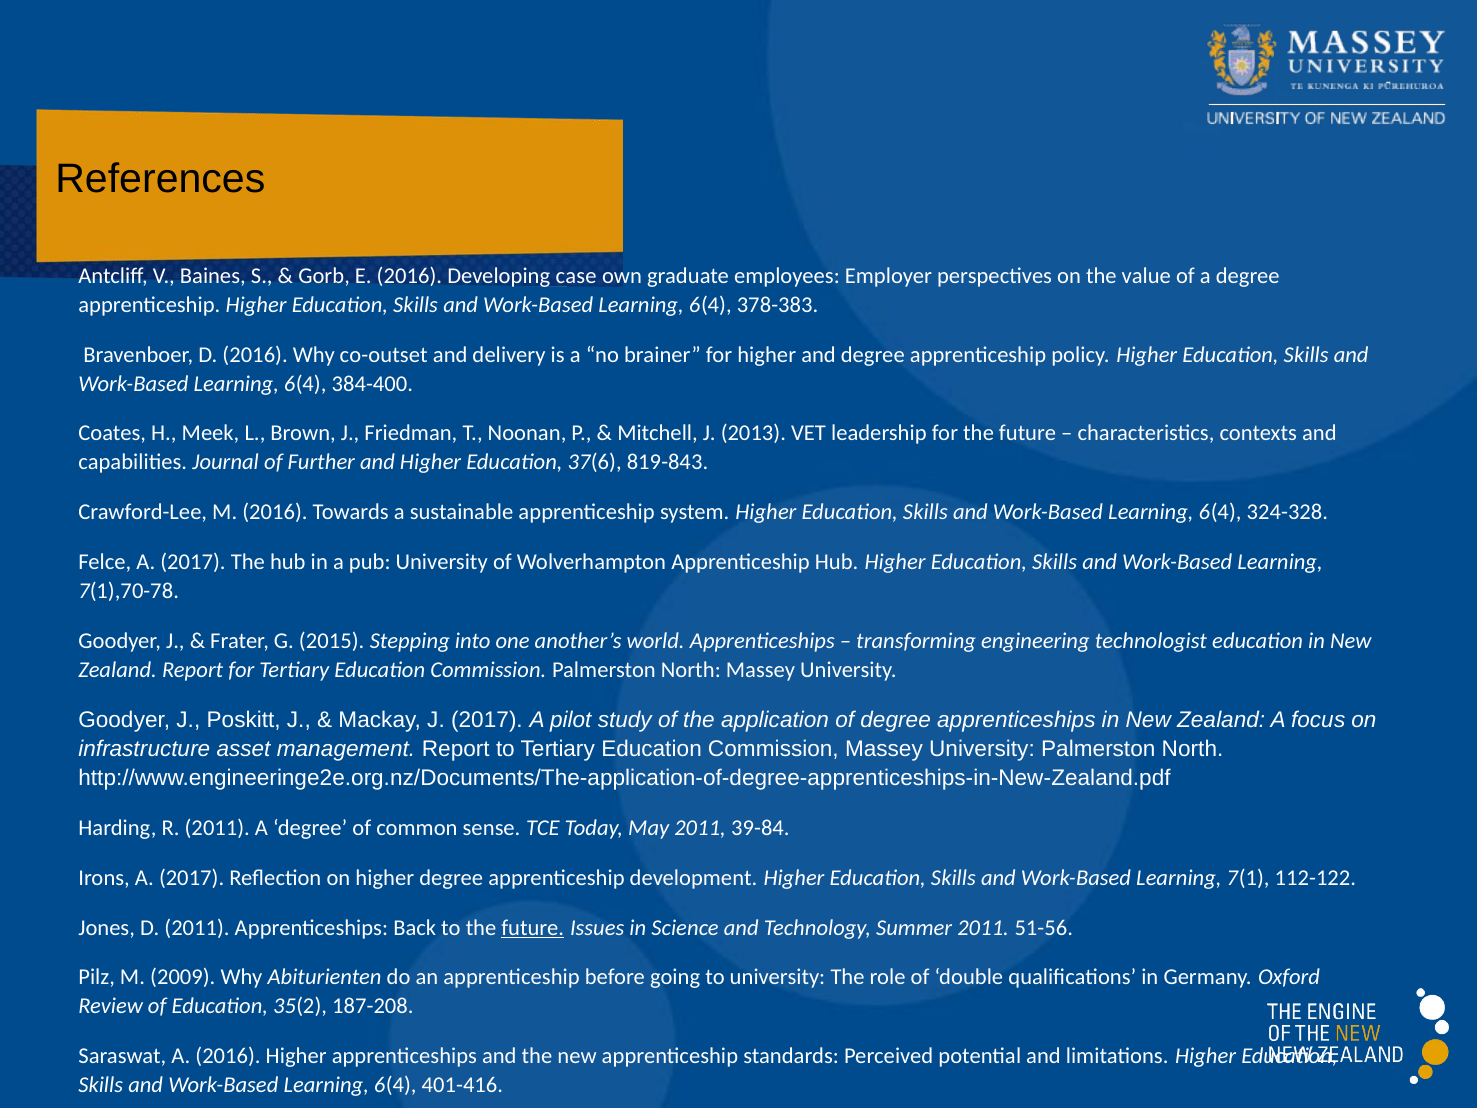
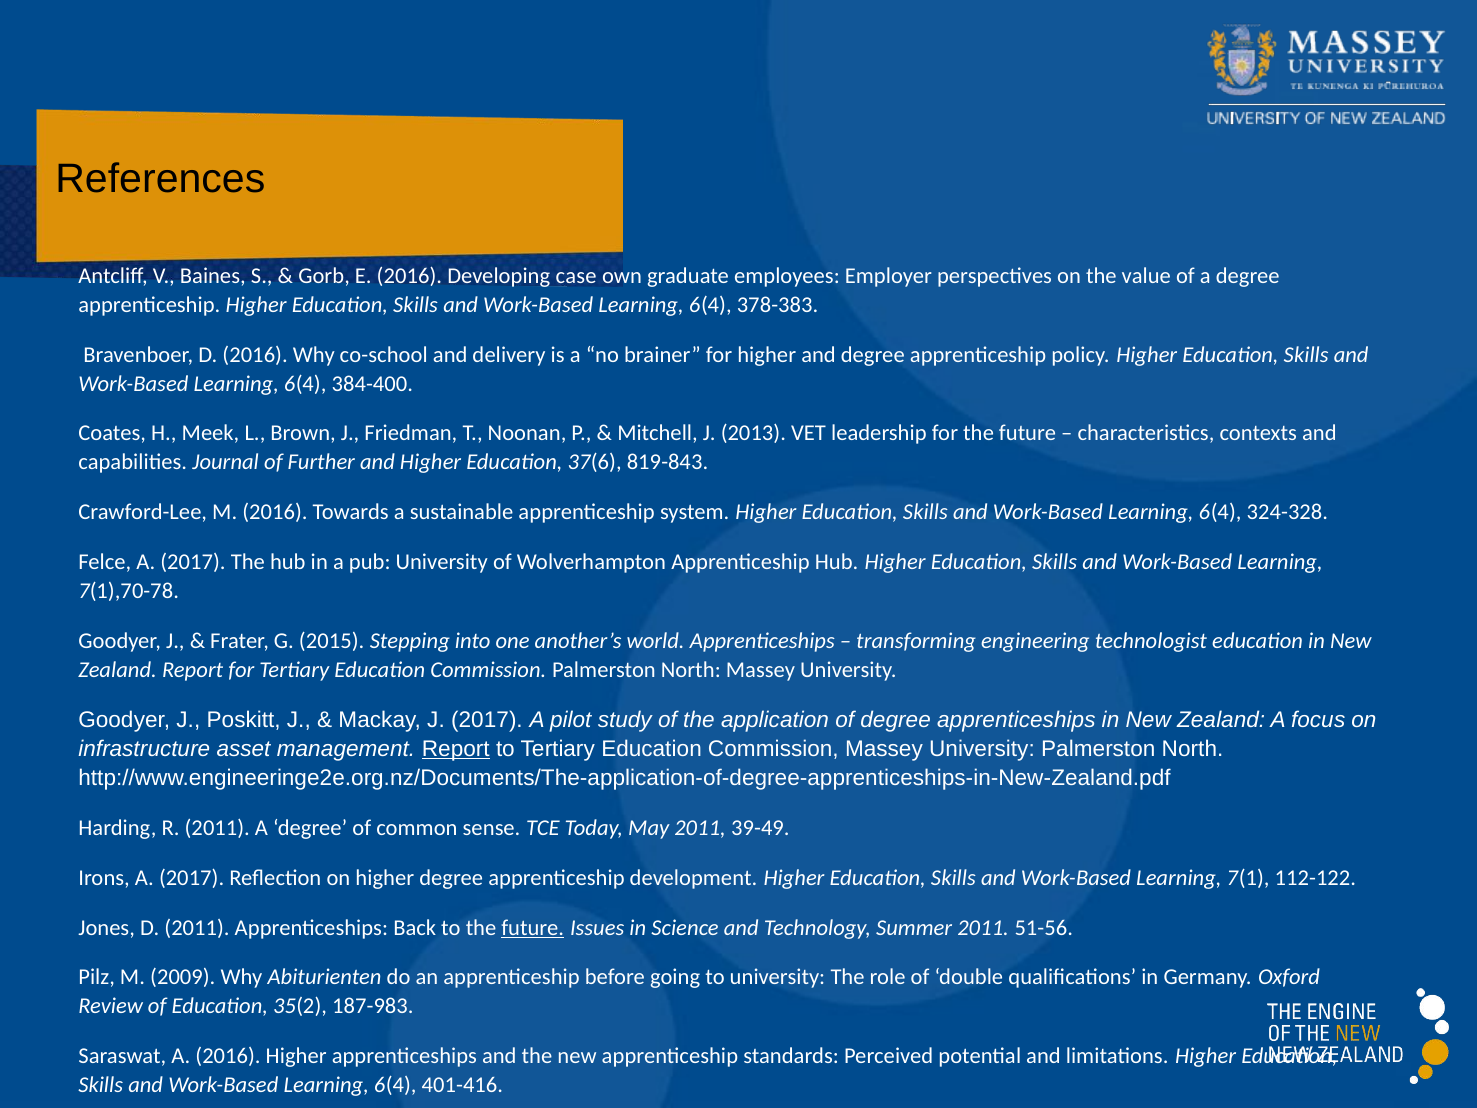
co-outset: co-outset -> co-school
Report at (456, 749) underline: none -> present
39-84: 39-84 -> 39-49
187-208: 187-208 -> 187-983
